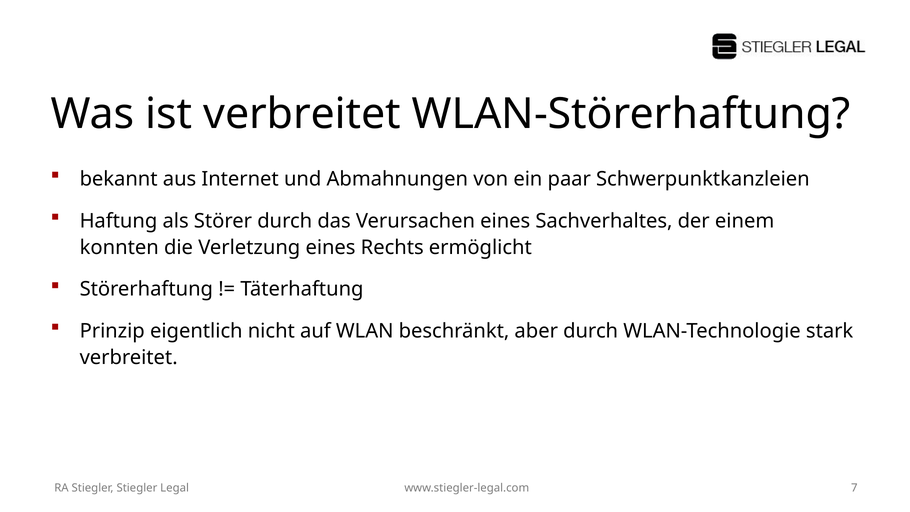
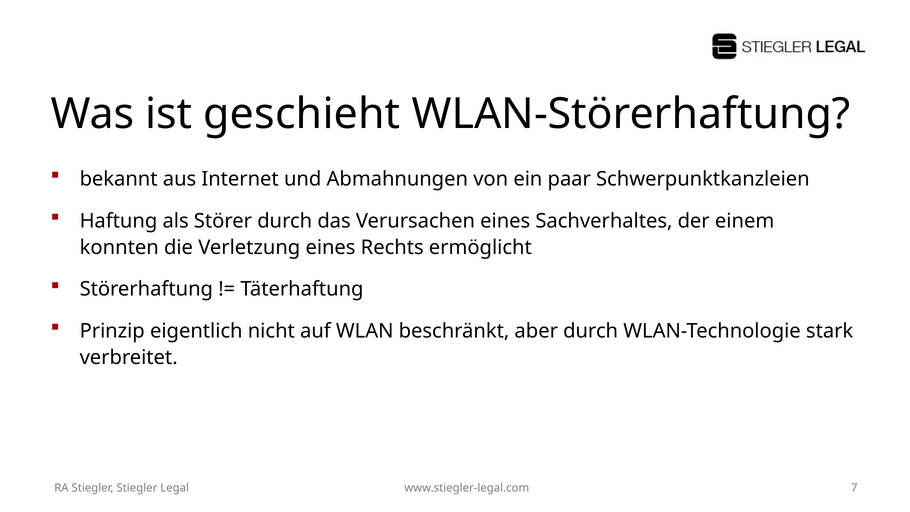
ist verbreitet: verbreitet -> geschieht
